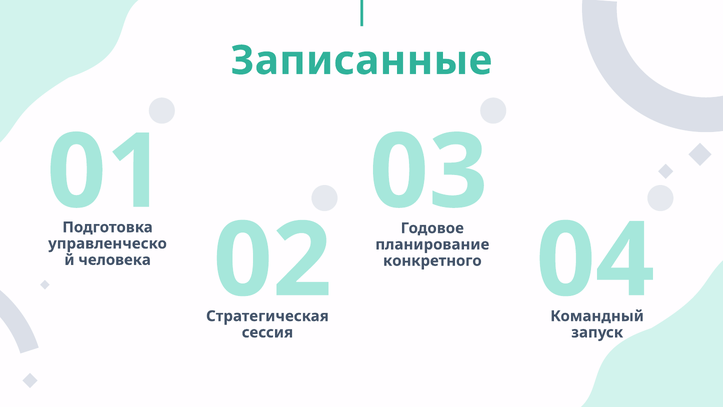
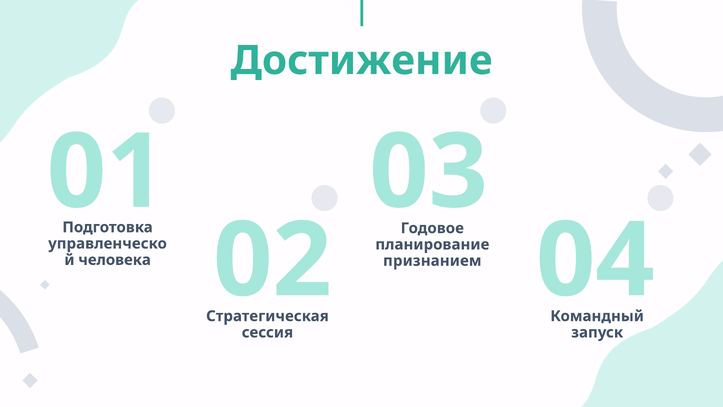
Записанные: Записанные -> Достижение
конкретного: конкретного -> признанием
